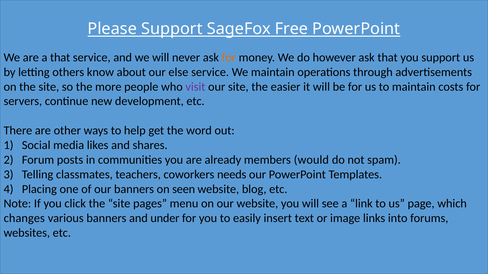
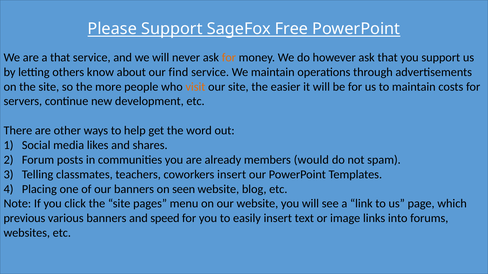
else: else -> find
visit colour: purple -> orange
coworkers needs: needs -> insert
changes: changes -> previous
under: under -> speed
